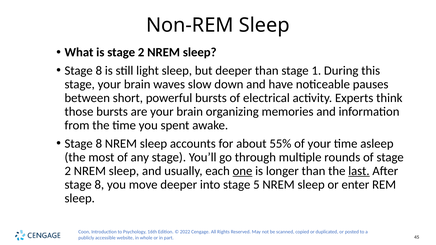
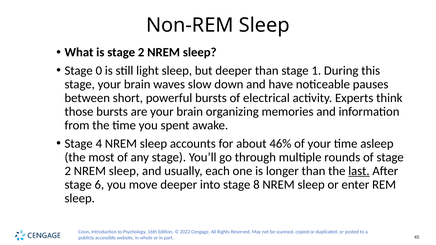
8 at (99, 71): 8 -> 0
8 at (99, 144): 8 -> 4
55%: 55% -> 46%
one underline: present -> none
8 at (99, 185): 8 -> 6
5: 5 -> 8
